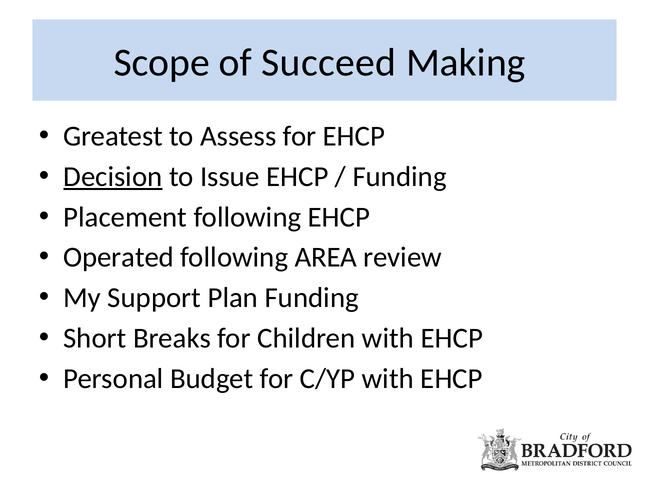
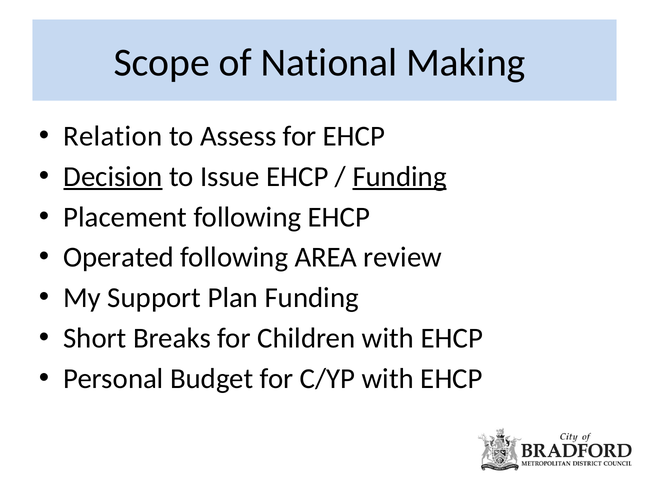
Succeed: Succeed -> National
Greatest: Greatest -> Relation
Funding at (400, 177) underline: none -> present
